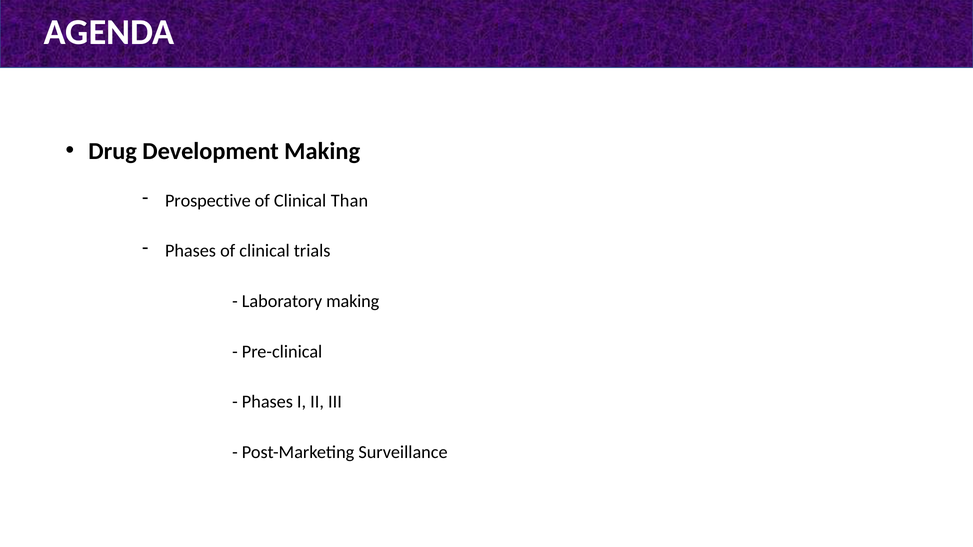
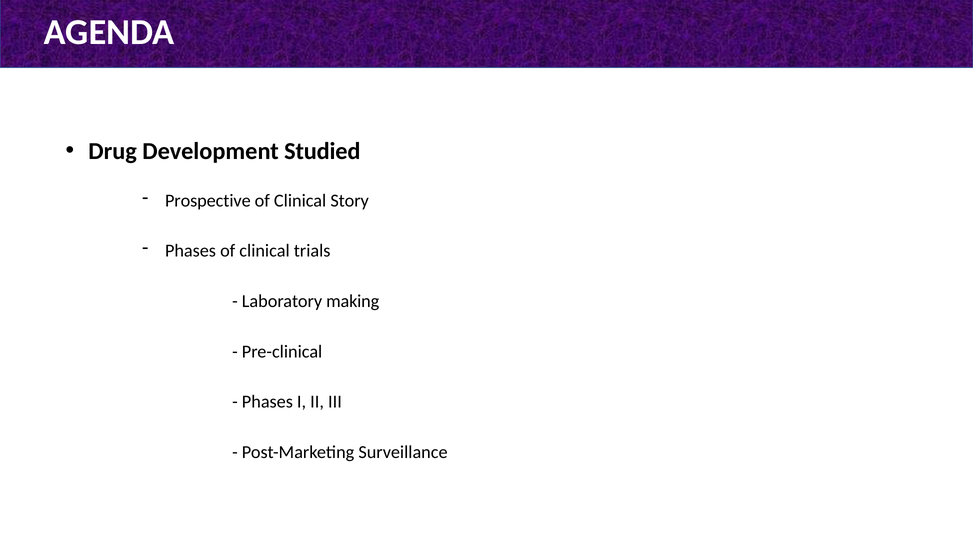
Development Making: Making -> Studied
Than: Than -> Story
